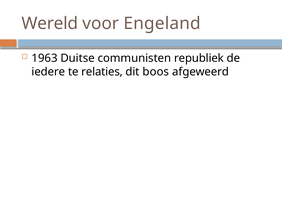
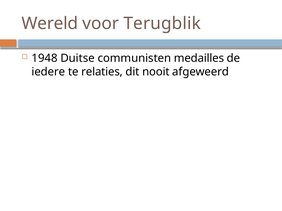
Engeland: Engeland -> Terugblik
1963: 1963 -> 1948
republiek: republiek -> medailles
boos: boos -> nooit
